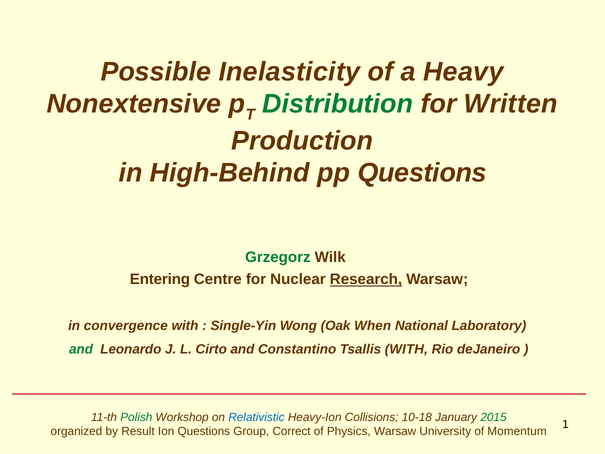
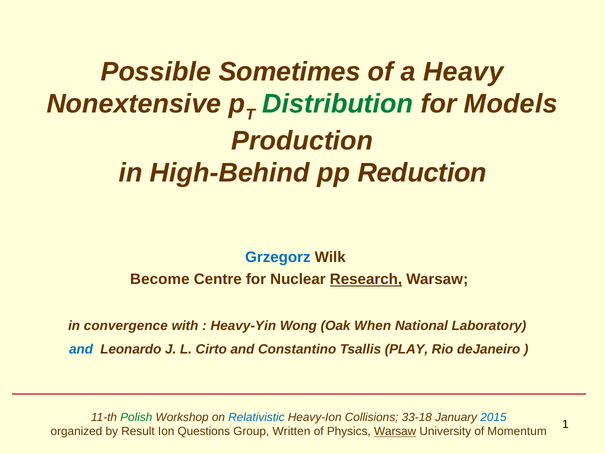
Inelasticity: Inelasticity -> Sometimes
Written: Written -> Models
pp Questions: Questions -> Reduction
Grzegorz colour: green -> blue
Entering: Entering -> Become
Single-Yin: Single-Yin -> Heavy-Yin
and at (81, 349) colour: green -> blue
Tsallis WITH: WITH -> PLAY
10-18: 10-18 -> 33-18
2015 colour: green -> blue
Correct: Correct -> Written
Warsaw at (395, 431) underline: none -> present
